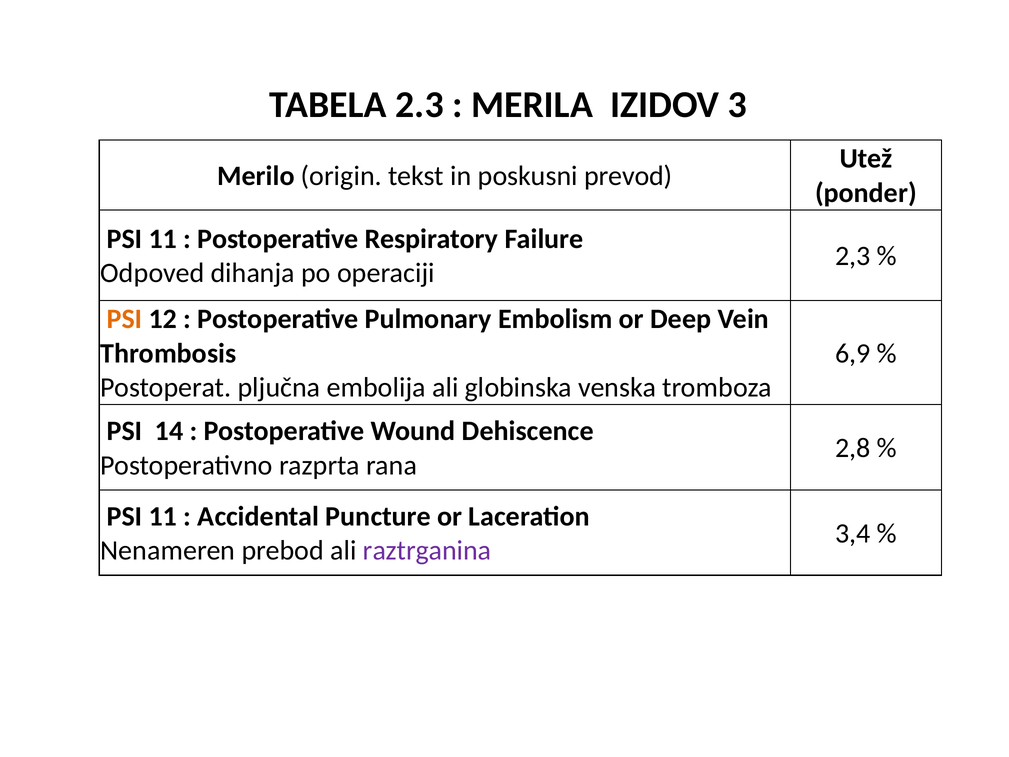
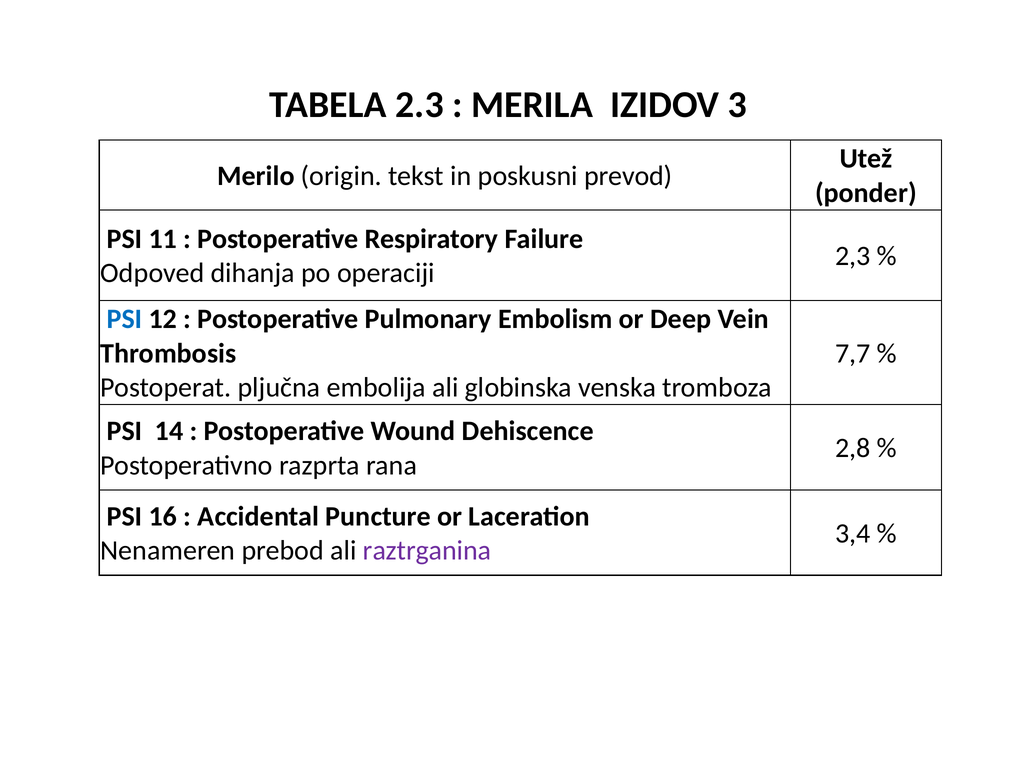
PSI at (124, 319) colour: orange -> blue
6,9: 6,9 -> 7,7
11 at (163, 516): 11 -> 16
